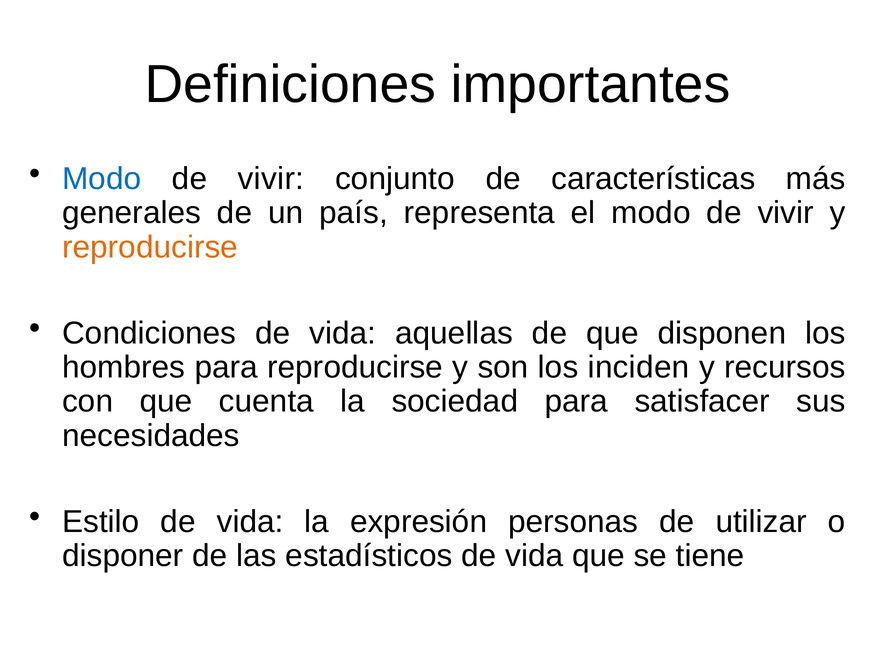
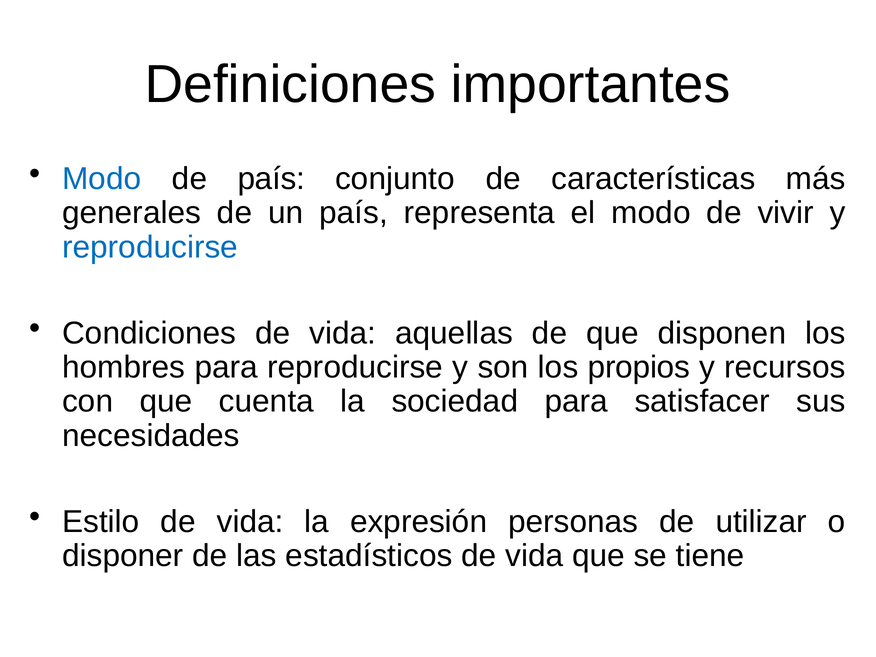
vivir at (271, 179): vivir -> país
reproducirse at (150, 247) colour: orange -> blue
inciden: inciden -> propios
